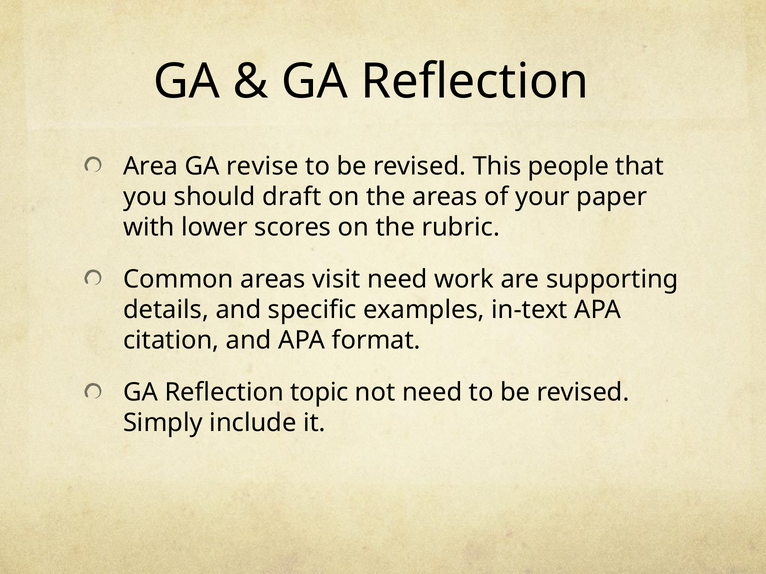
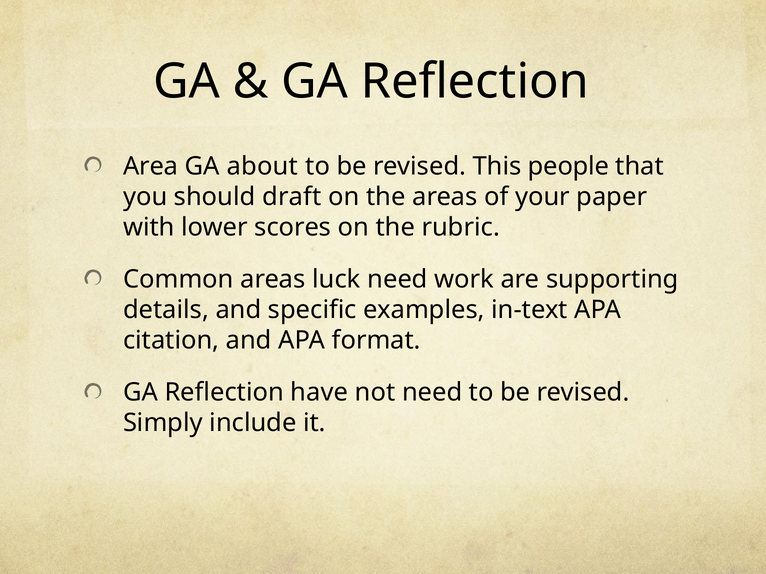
revise: revise -> about
visit: visit -> luck
topic: topic -> have
